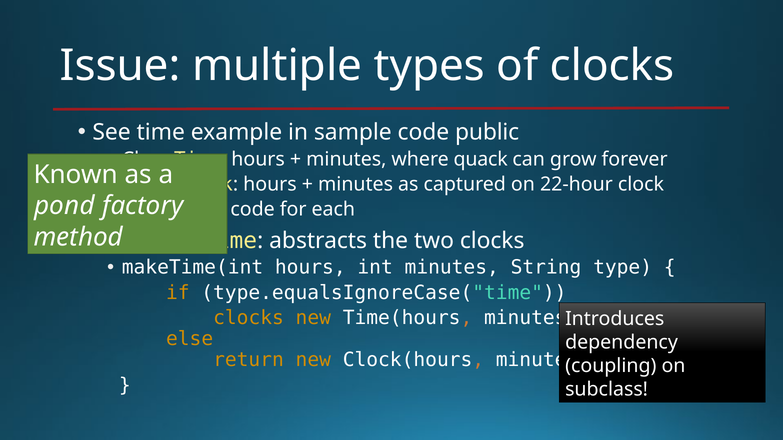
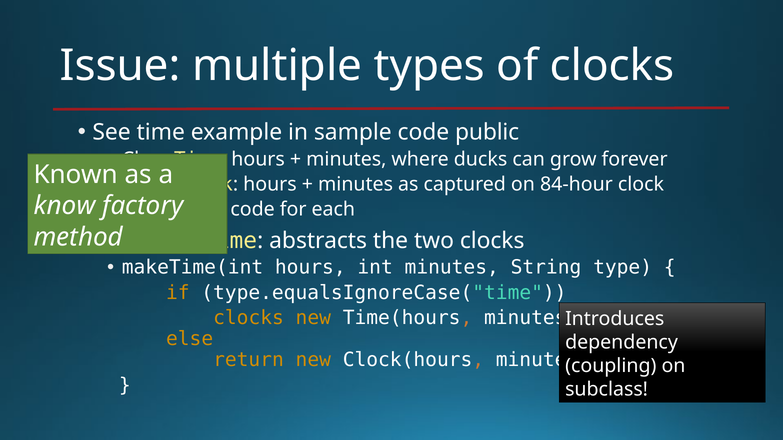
quack: quack -> ducks
22-hour: 22-hour -> 84-hour
pond: pond -> know
